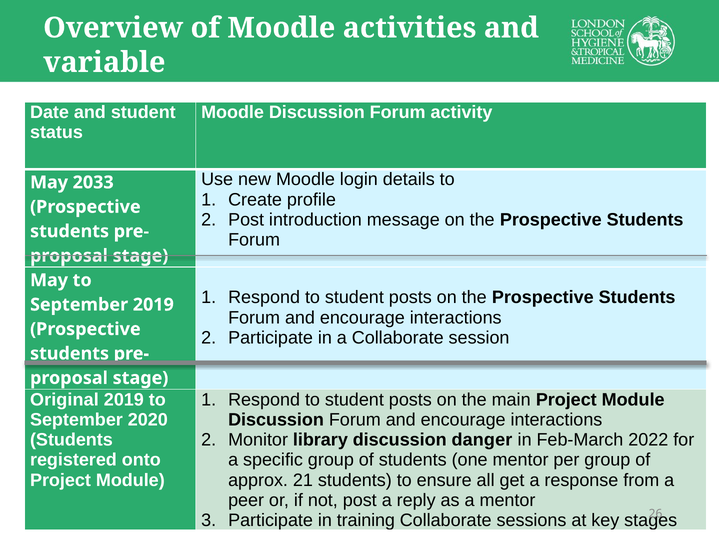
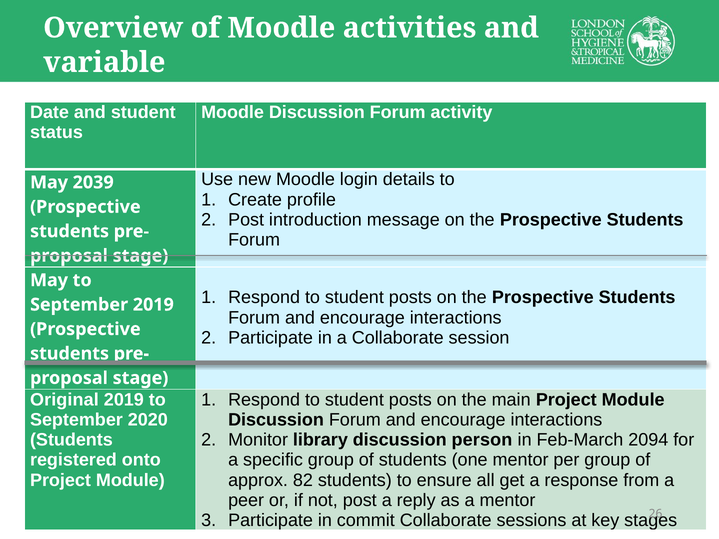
2033: 2033 -> 2039
danger: danger -> person
2022: 2022 -> 2094
21: 21 -> 82
training: training -> commit
